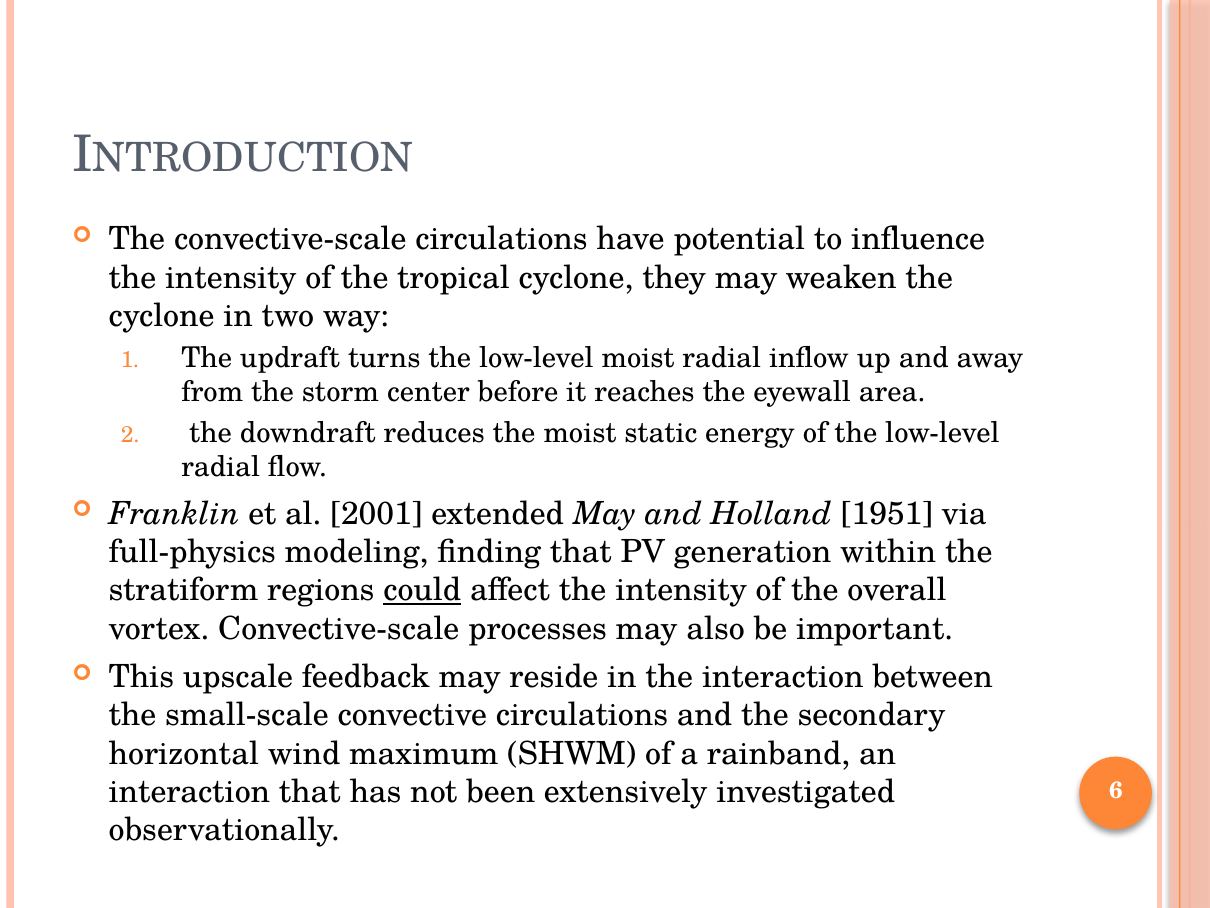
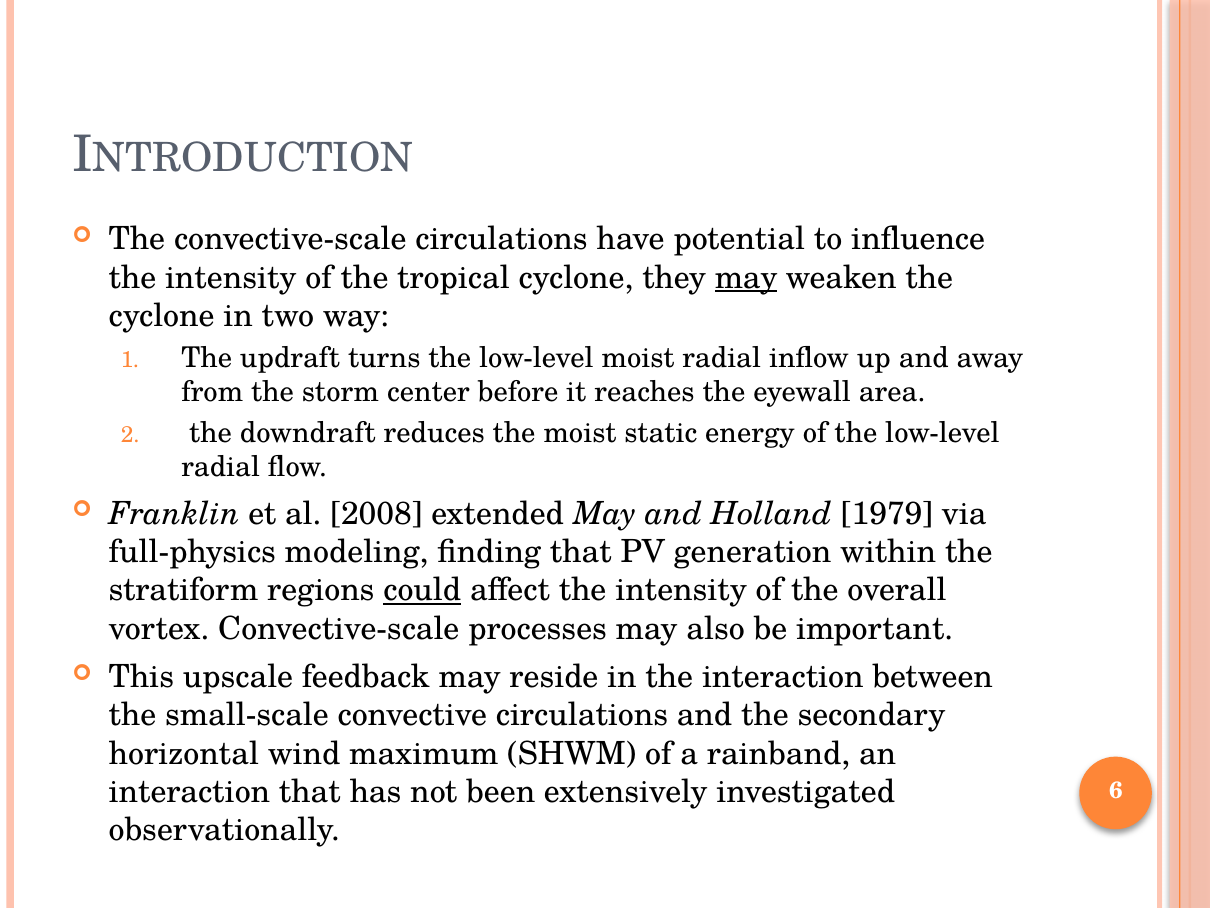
may at (746, 277) underline: none -> present
2001: 2001 -> 2008
1951: 1951 -> 1979
